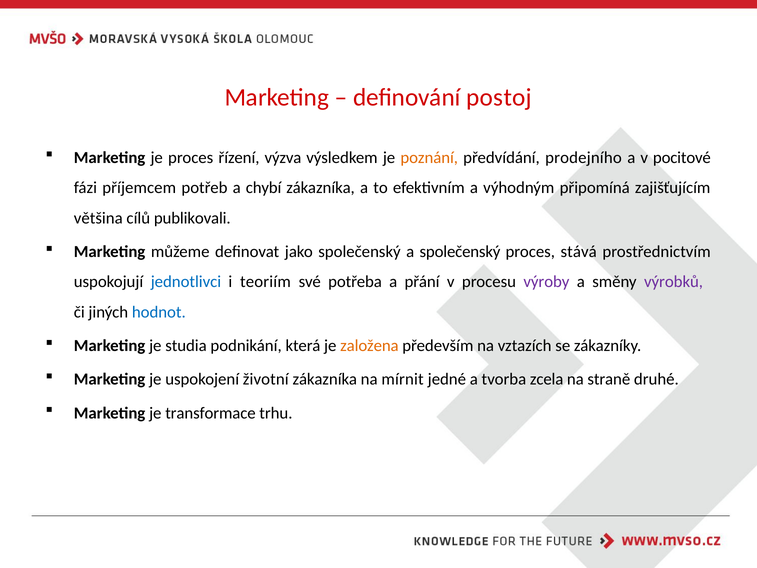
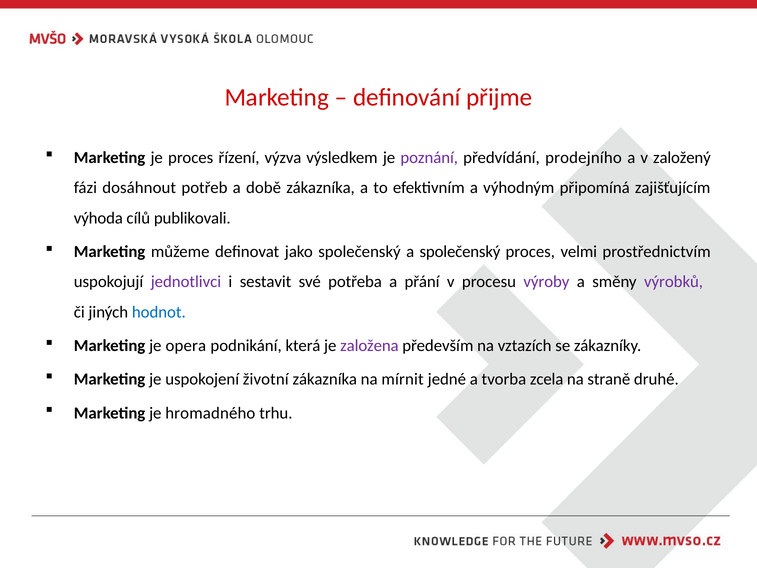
postoj: postoj -> přijme
poznání colour: orange -> purple
pocitové: pocitové -> založený
příjemcem: příjemcem -> dosáhnout
chybí: chybí -> době
většina: většina -> výhoda
stává: stává -> velmi
jednotlivci colour: blue -> purple
teoriím: teoriím -> sestavit
studia: studia -> opera
založena colour: orange -> purple
transformace: transformace -> hromadného
